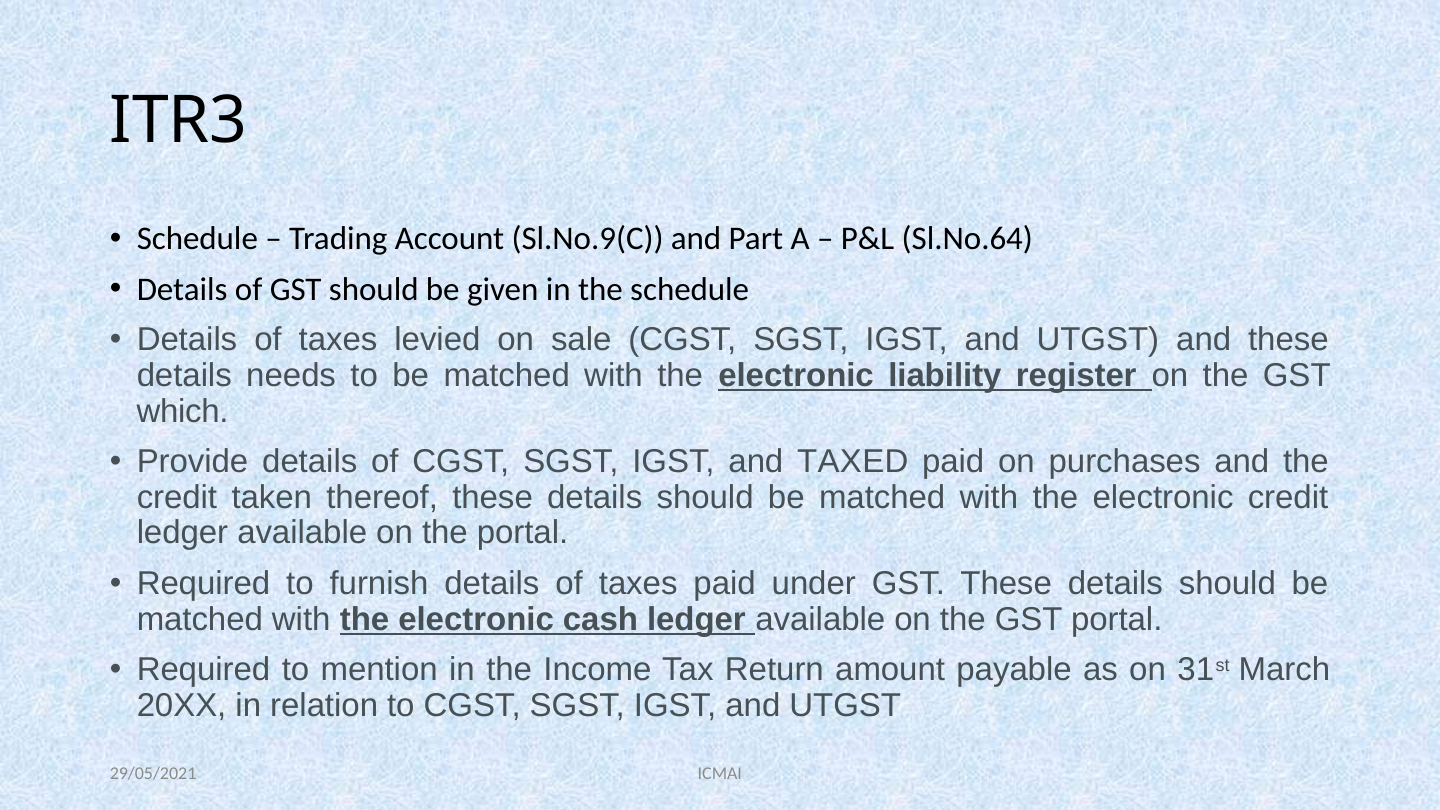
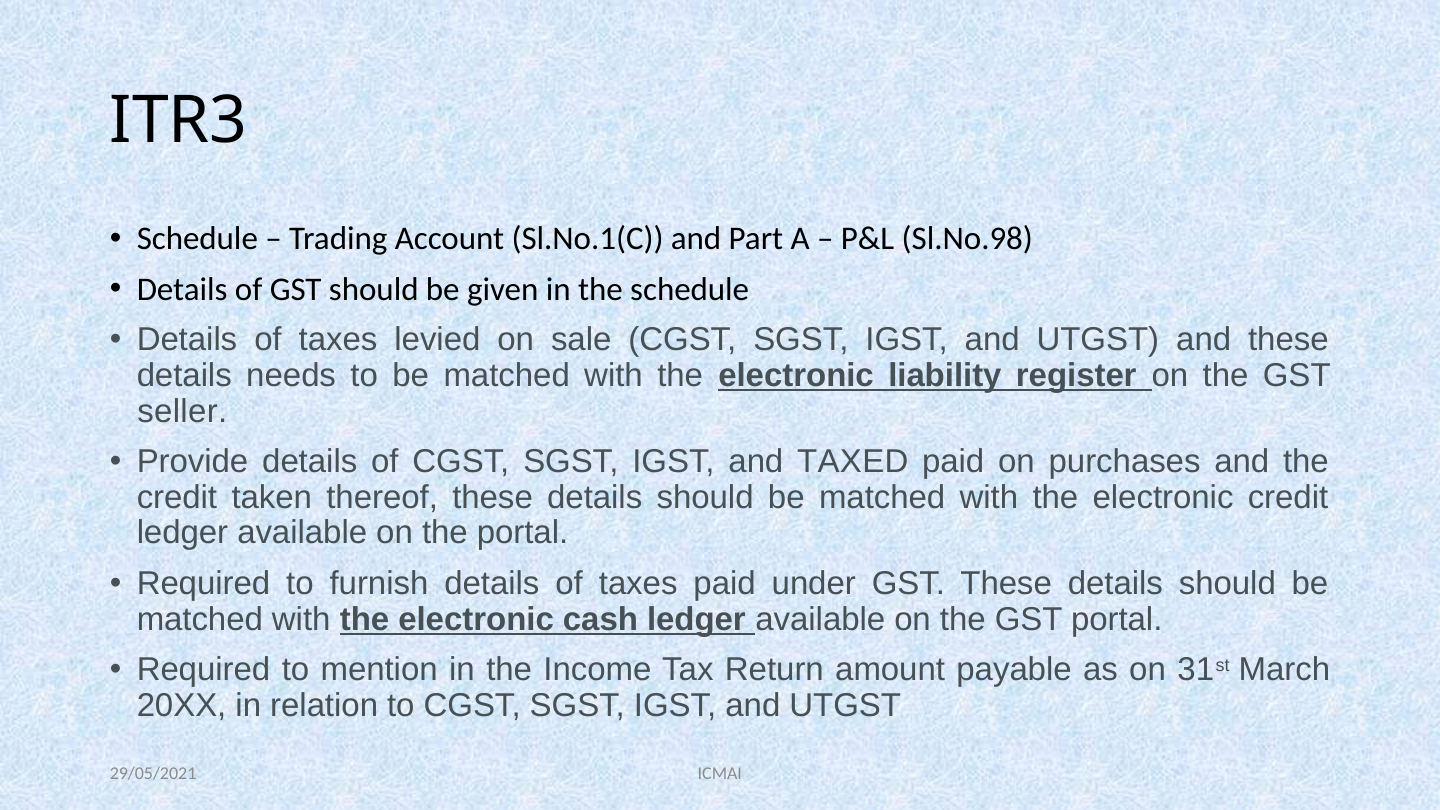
Sl.No.9(C: Sl.No.9(C -> Sl.No.1(C
Sl.No.64: Sl.No.64 -> Sl.No.98
which: which -> seller
